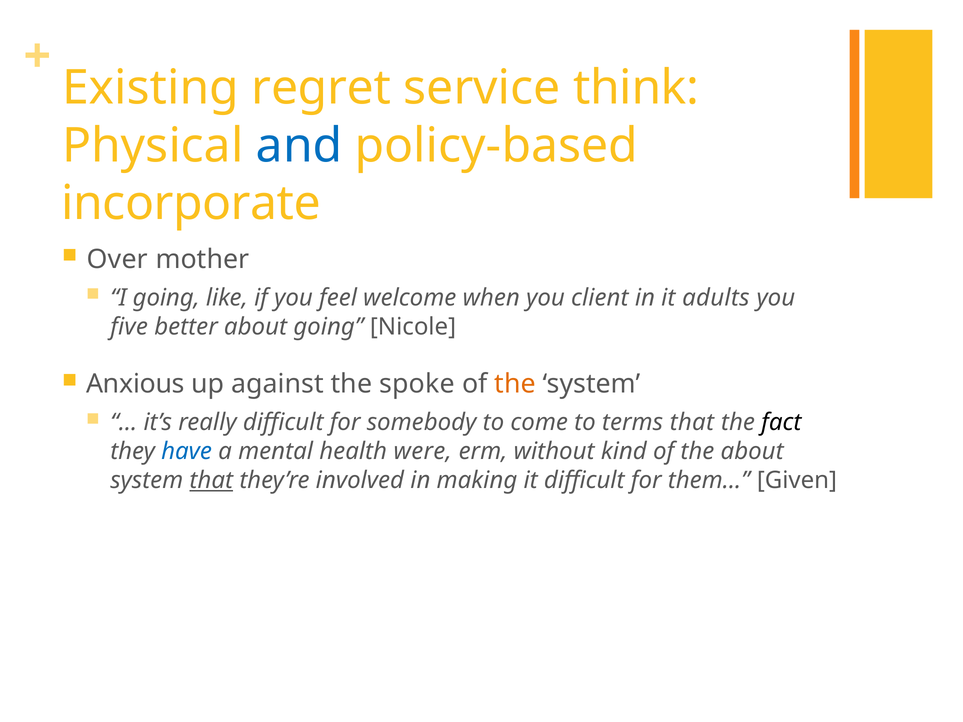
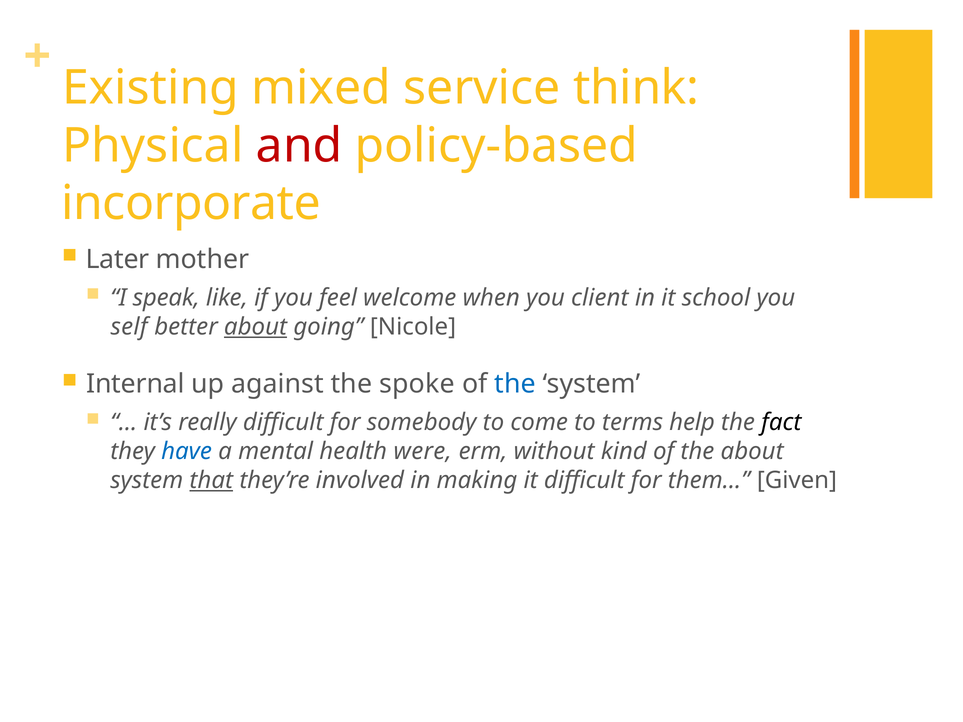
regret: regret -> mixed
and colour: blue -> red
Over: Over -> Later
I going: going -> speak
adults: adults -> school
five: five -> self
about at (256, 327) underline: none -> present
Anxious: Anxious -> Internal
the at (515, 384) colour: orange -> blue
terms that: that -> help
